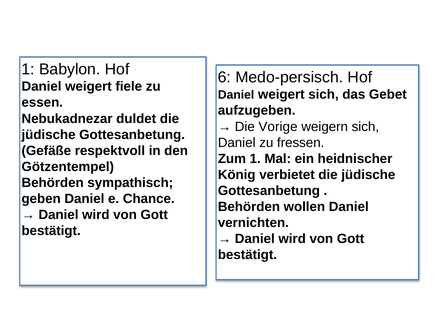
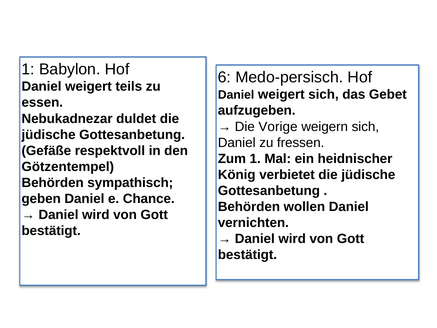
fiele: fiele -> teils
